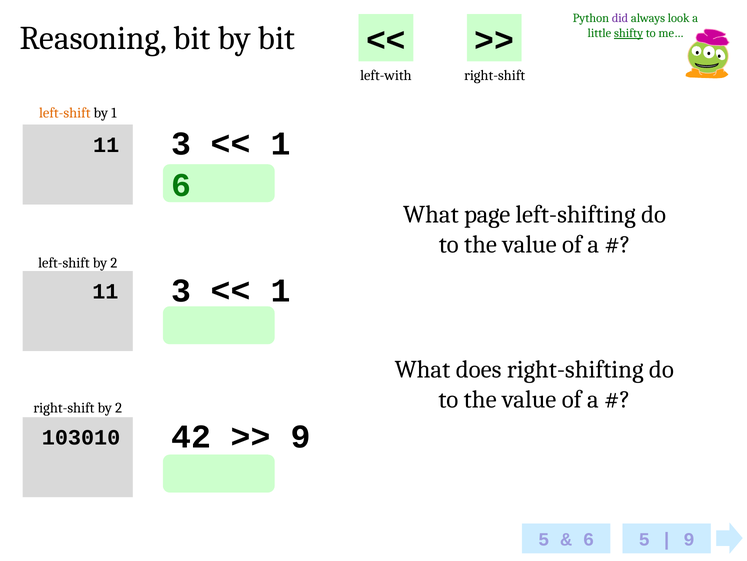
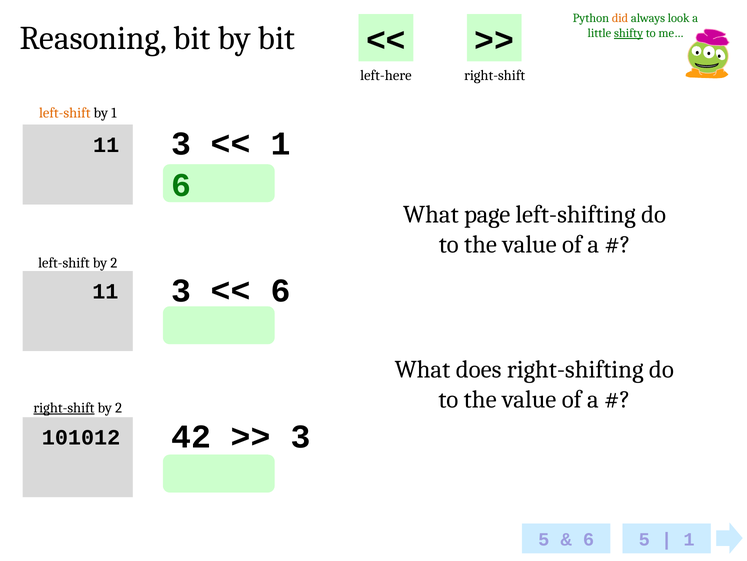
did colour: purple -> orange
left-with: left-with -> left-here
1 at (281, 291): 1 -> 6
right-shift at (64, 407) underline: none -> present
9 at (301, 436): 9 -> 3
103010: 103010 -> 101012
9 at (689, 539): 9 -> 1
